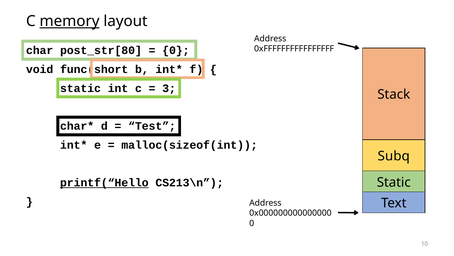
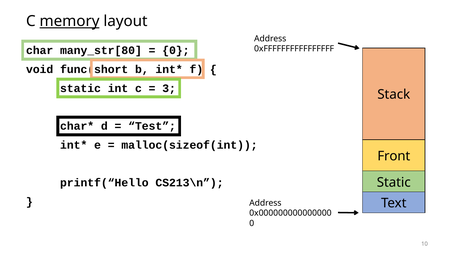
post_str[80: post_str[80 -> many_str[80
Subq: Subq -> Front
printf(“Hello underline: present -> none
